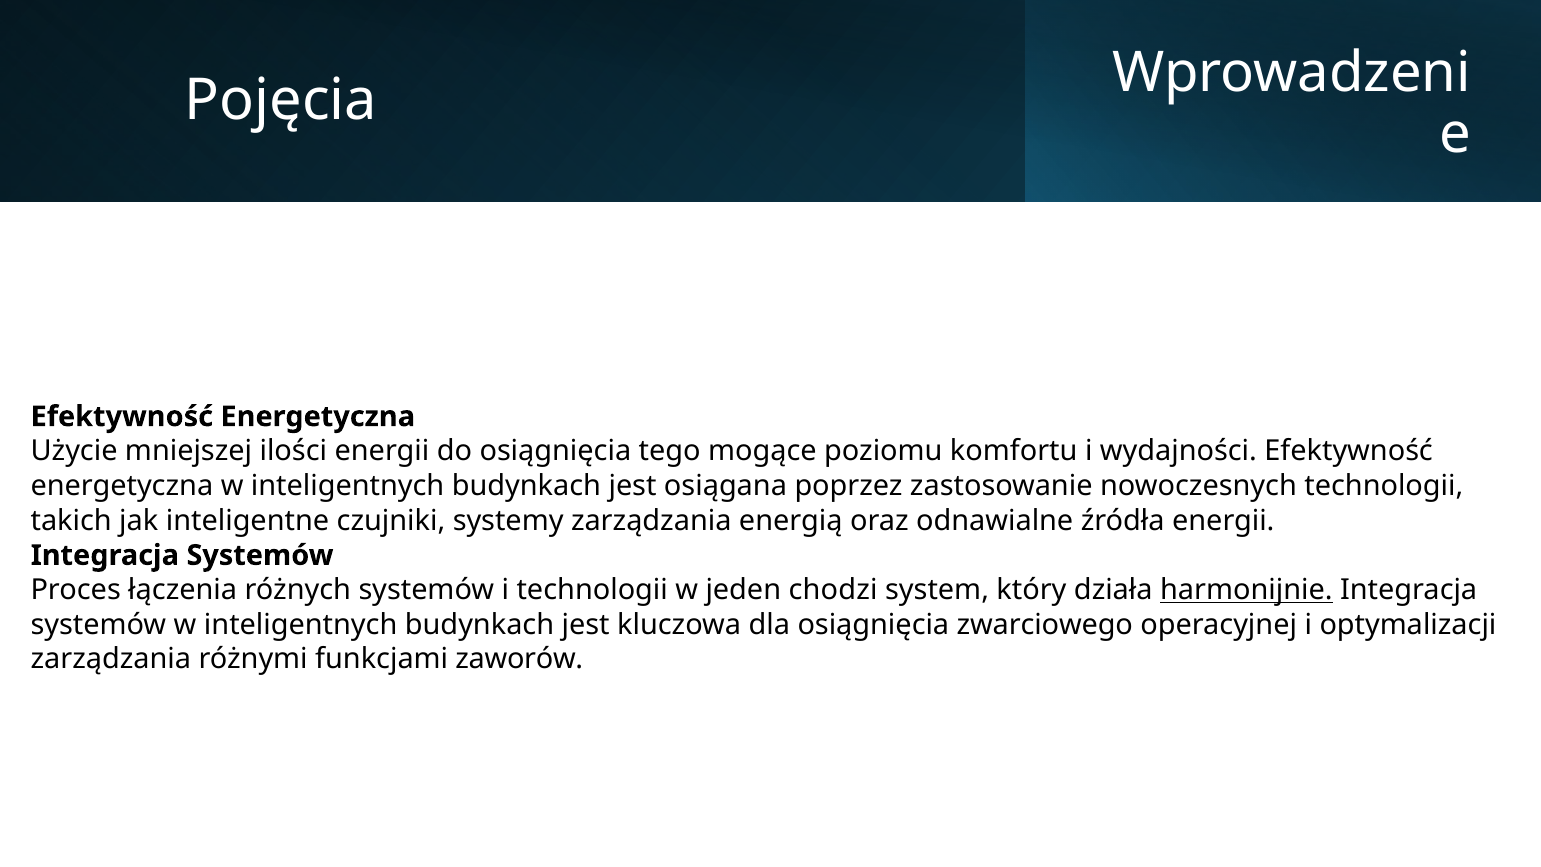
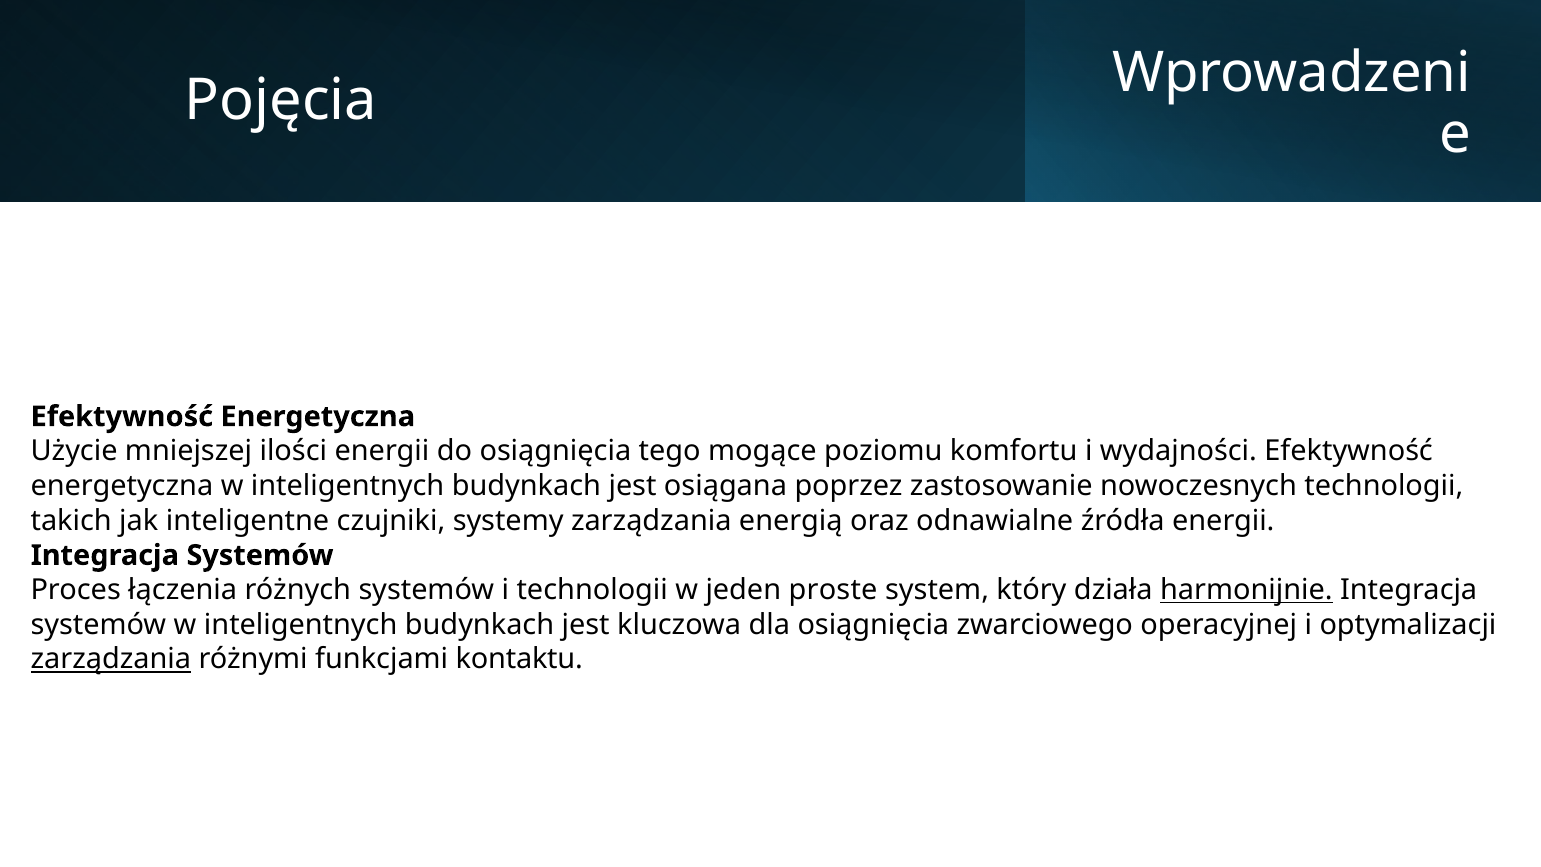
chodzi: chodzi -> proste
zarządzania at (111, 659) underline: none -> present
zaworów: zaworów -> kontaktu
